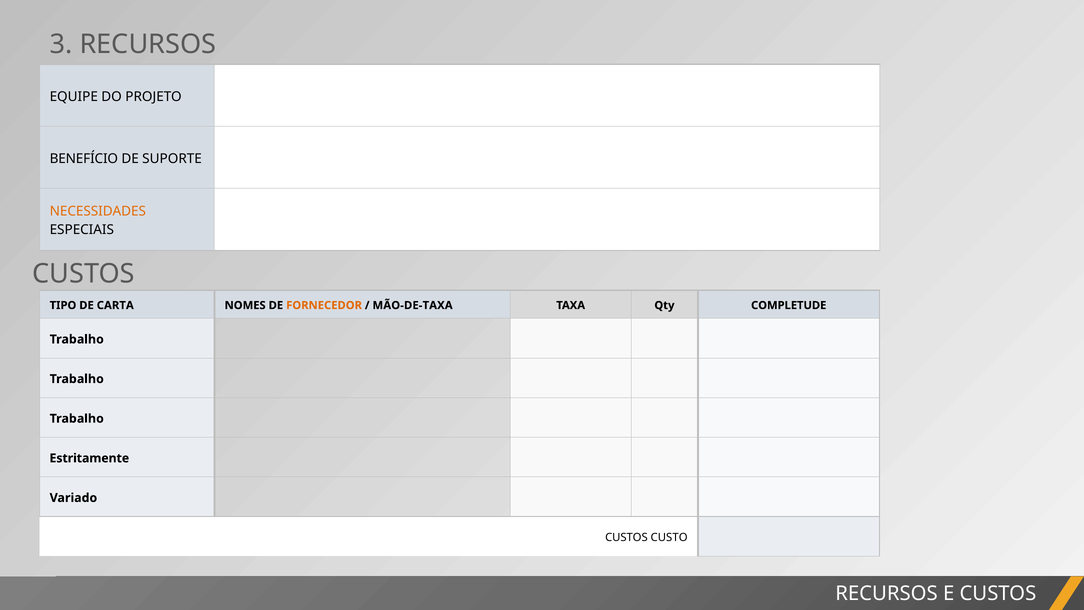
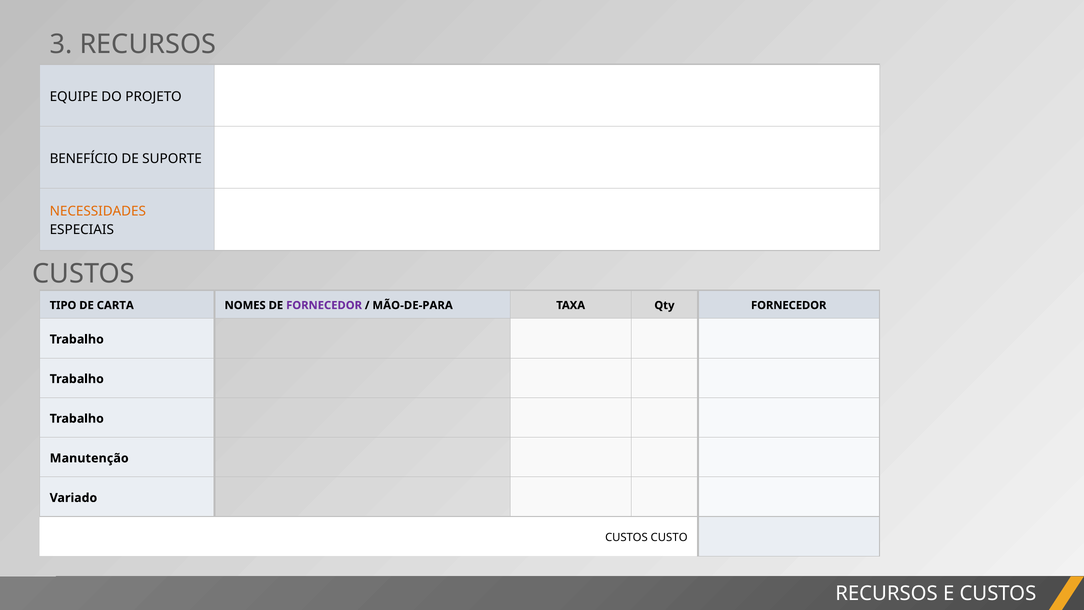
FORNECEDOR at (324, 305) colour: orange -> purple
MÃO-DE-TAXA: MÃO-DE-TAXA -> MÃO-DE-PARA
Qty COMPLETUDE: COMPLETUDE -> FORNECEDOR
Estritamente: Estritamente -> Manutenção
